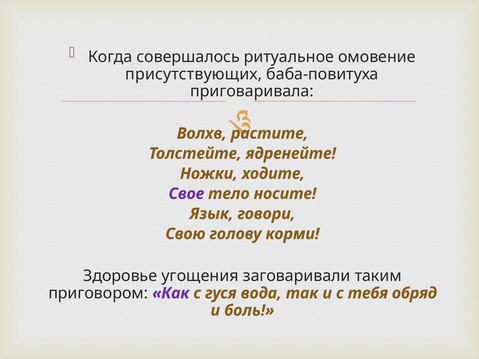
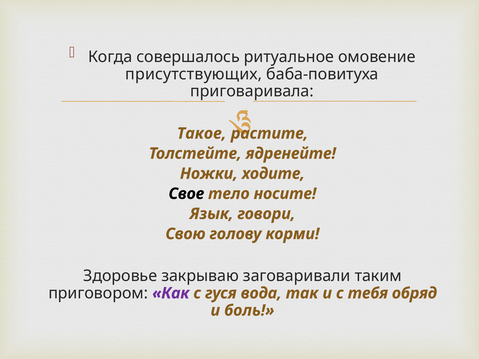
Волхв: Волхв -> Такое
Свое colour: purple -> black
угощения: угощения -> закрываю
